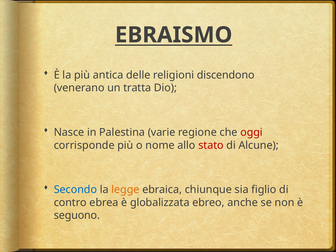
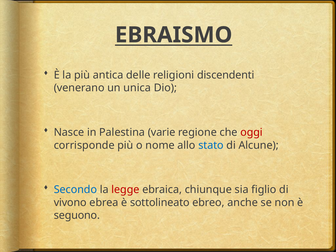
discendono: discendono -> discendenti
tratta: tratta -> unica
stato colour: red -> blue
legge colour: orange -> red
contro: contro -> vivono
globalizzata: globalizzata -> sottolineato
